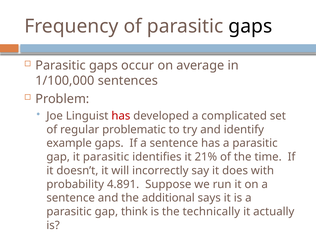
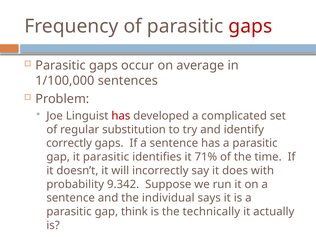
gaps at (250, 26) colour: black -> red
problematic: problematic -> substitution
example: example -> correctly
21%: 21% -> 71%
4.891: 4.891 -> 9.342
additional: additional -> individual
